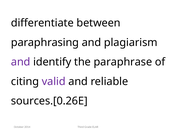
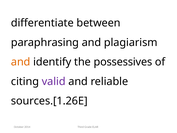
and at (21, 62) colour: purple -> orange
paraphrase: paraphrase -> possessives
sources.[0.26E: sources.[0.26E -> sources.[1.26E
